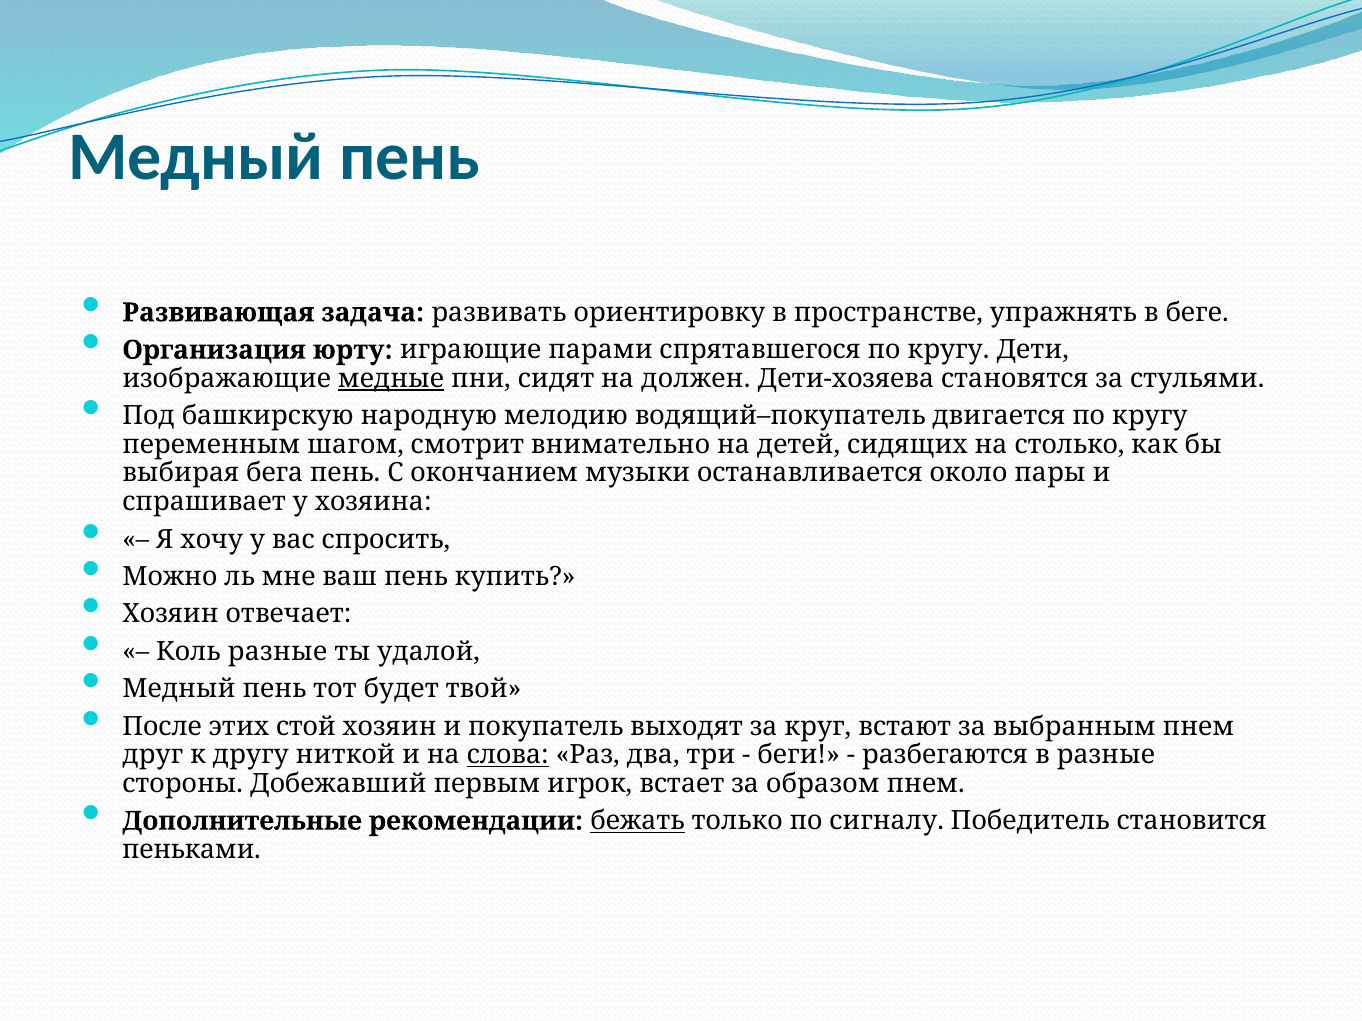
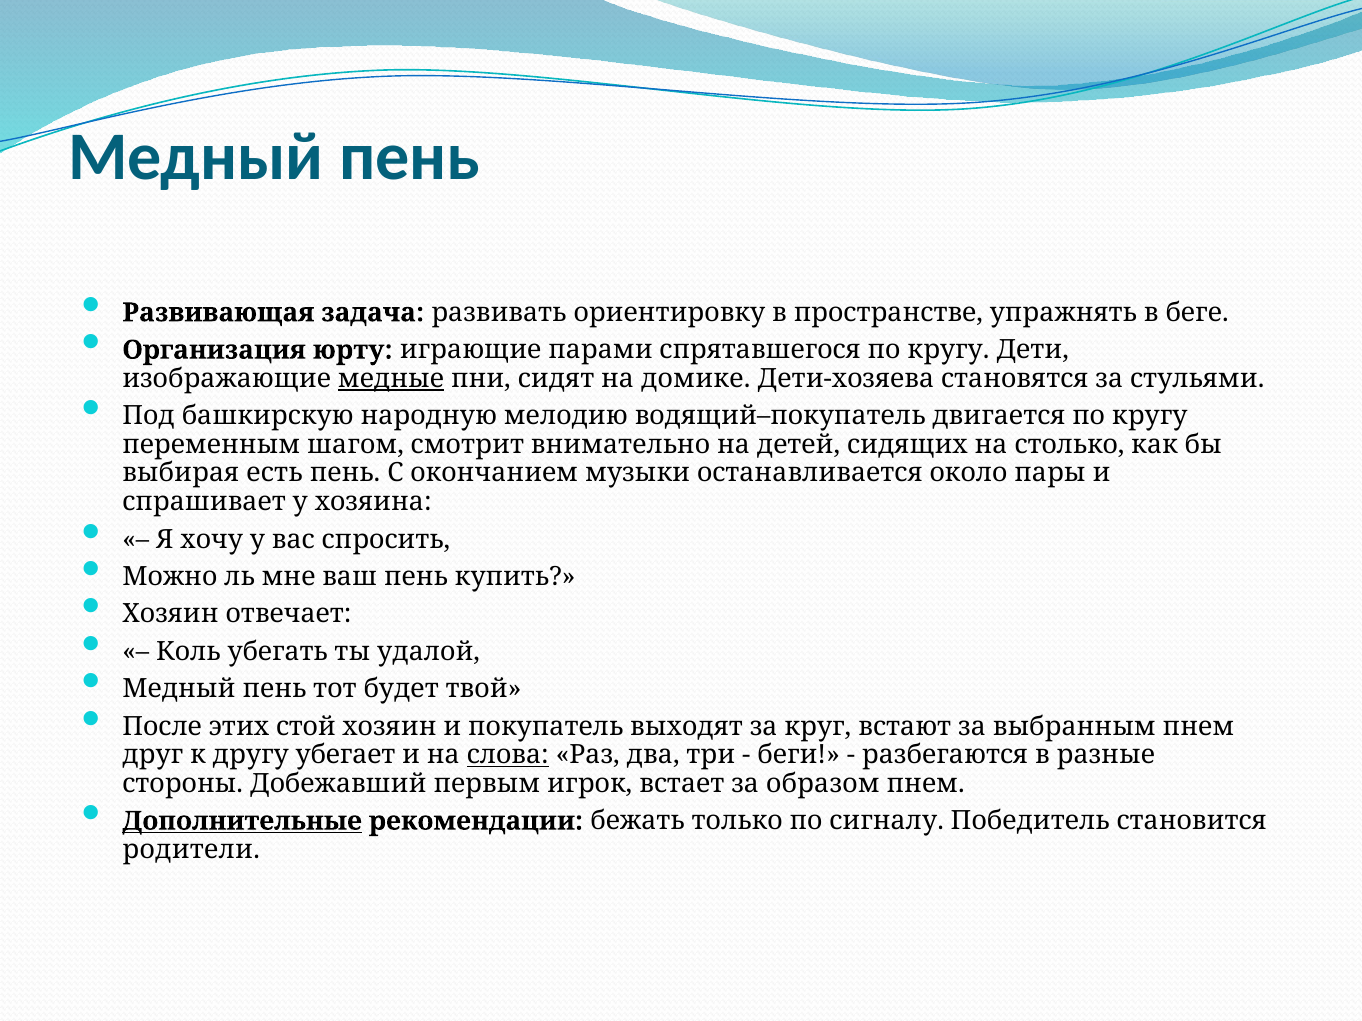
должен: должен -> домике
бега: бега -> есть
Коль разные: разные -> убегать
ниткой: ниткой -> убегает
Дополнительные underline: none -> present
бежать underline: present -> none
пеньками: пеньками -> родители
